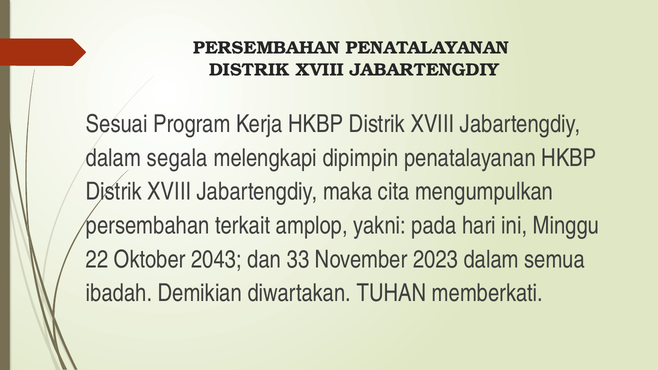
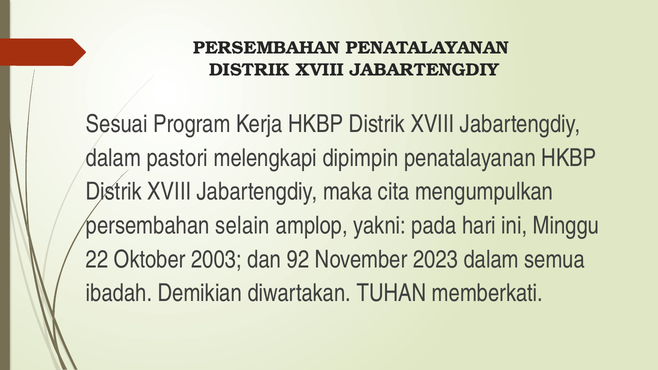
segala: segala -> pastori
terkait: terkait -> selain
2043: 2043 -> 2003
33: 33 -> 92
